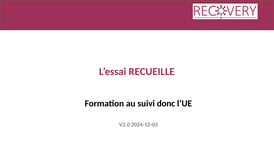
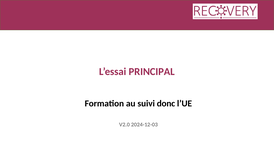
RECUEILLE: RECUEILLE -> PRINCIPAL
